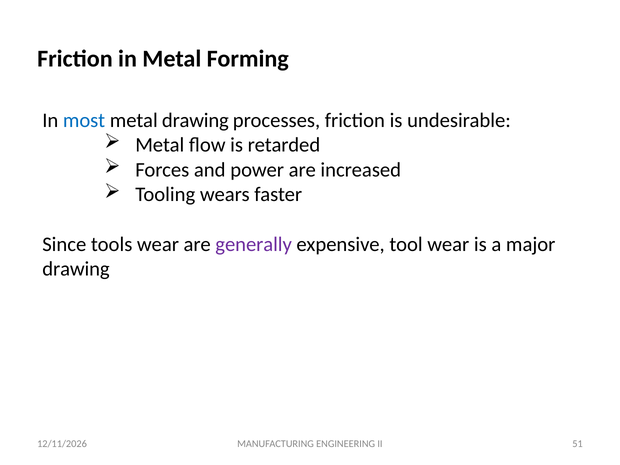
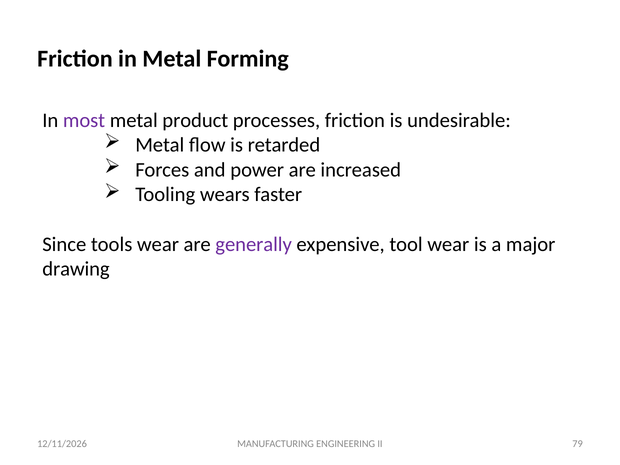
most colour: blue -> purple
metal drawing: drawing -> product
51: 51 -> 79
